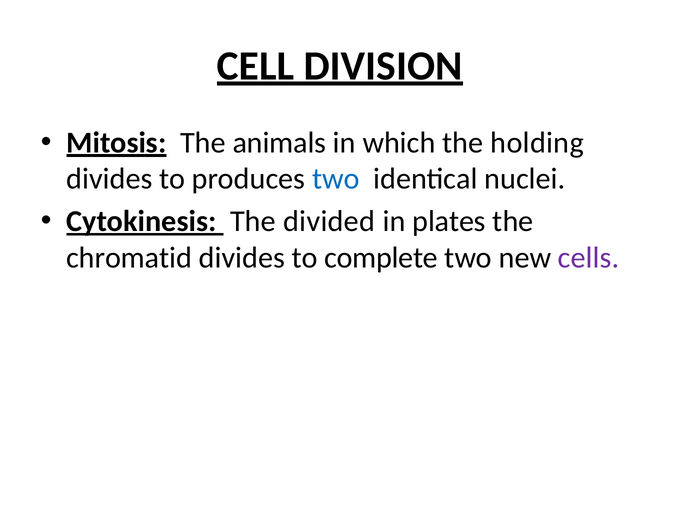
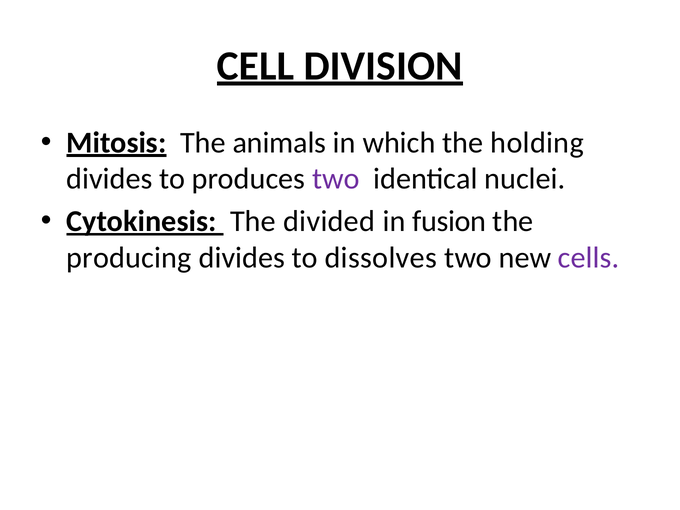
two at (336, 179) colour: blue -> purple
plates: plates -> fusion
chromatid: chromatid -> producing
complete: complete -> dissolves
